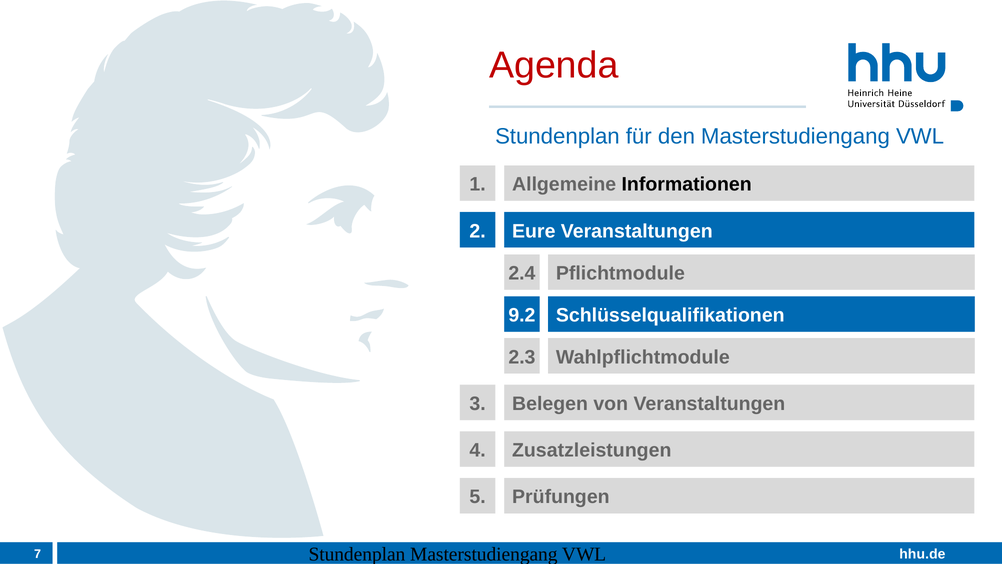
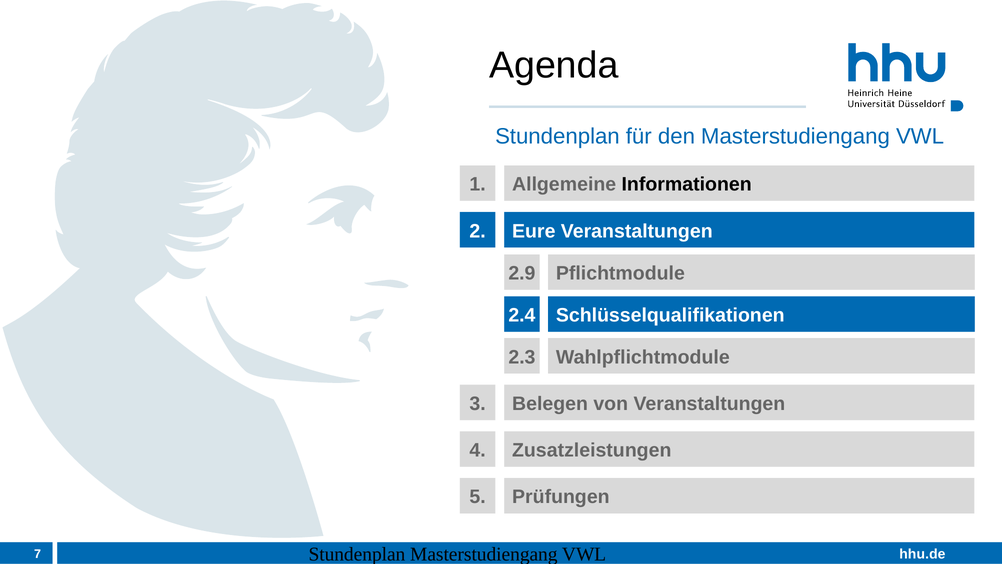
Agenda colour: red -> black
2.4: 2.4 -> 2.9
9.2: 9.2 -> 2.4
